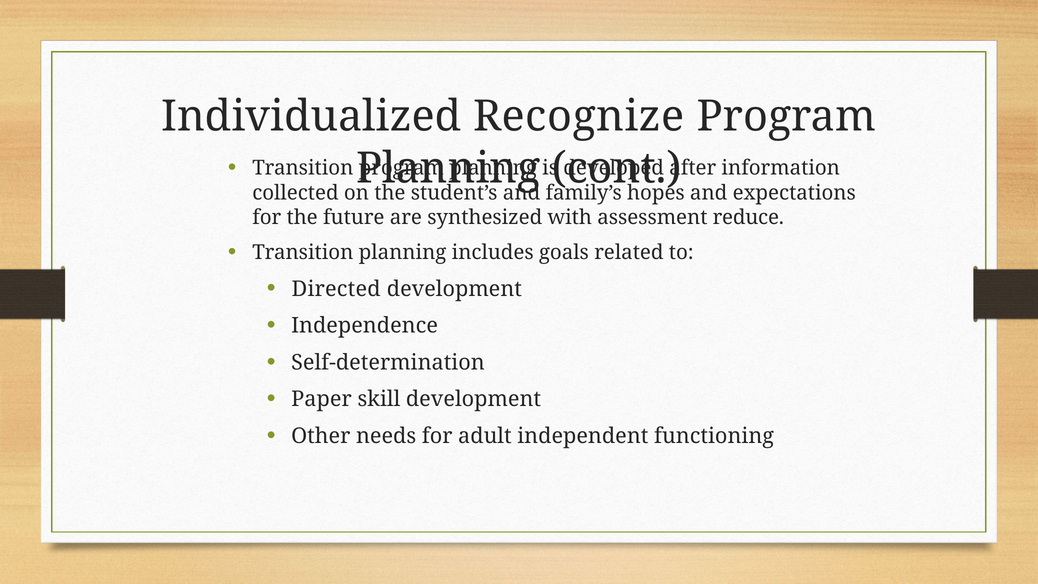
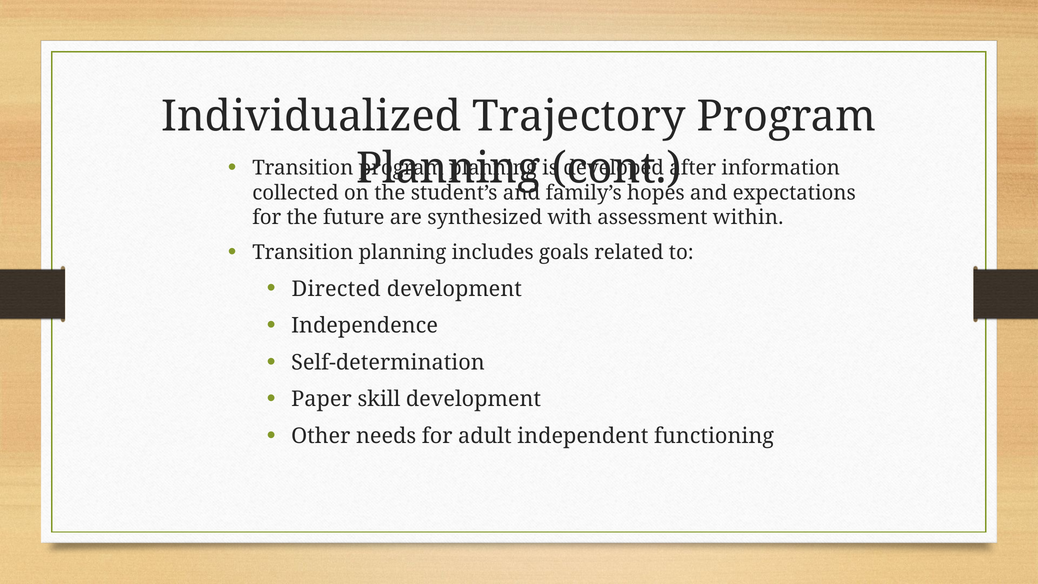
Recognize: Recognize -> Trajectory
reduce: reduce -> within
